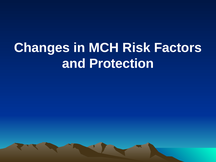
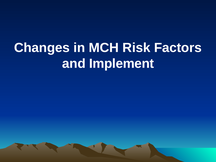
Protection: Protection -> Implement
